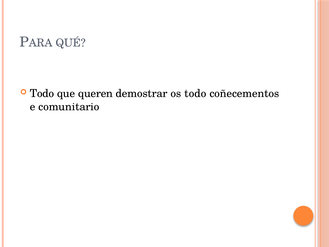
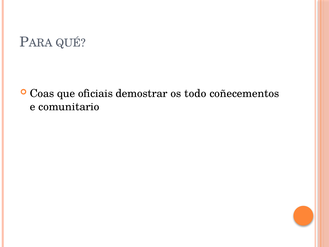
Todo at (42, 93): Todo -> Coas
queren: queren -> oficiais
